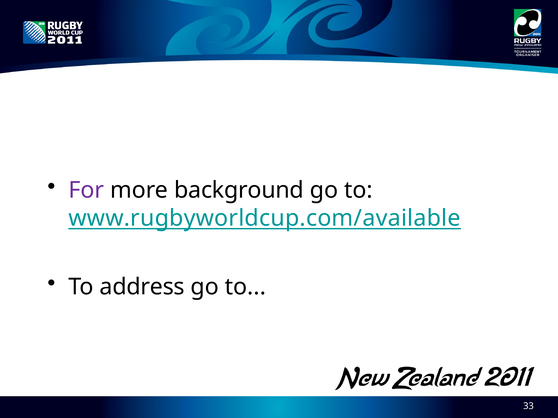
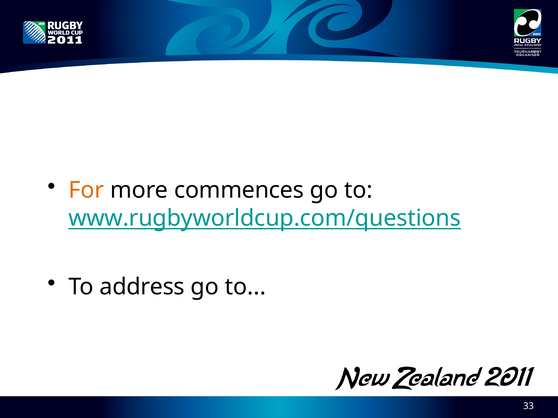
For colour: purple -> orange
background: background -> commences
www.rugbyworldcup.com/available: www.rugbyworldcup.com/available -> www.rugbyworldcup.com/questions
